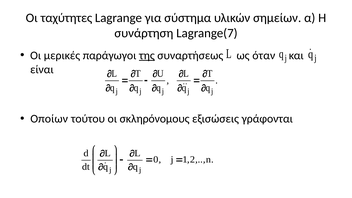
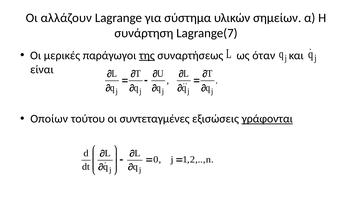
ταχύτητες: ταχύτητες -> αλλάζουν
σκληρόνομους: σκληρόνομους -> συντεταγμένες
γράφονται underline: none -> present
